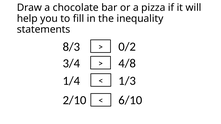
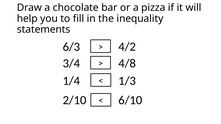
0/2: 0/2 -> 4/2
8/3: 8/3 -> 6/3
